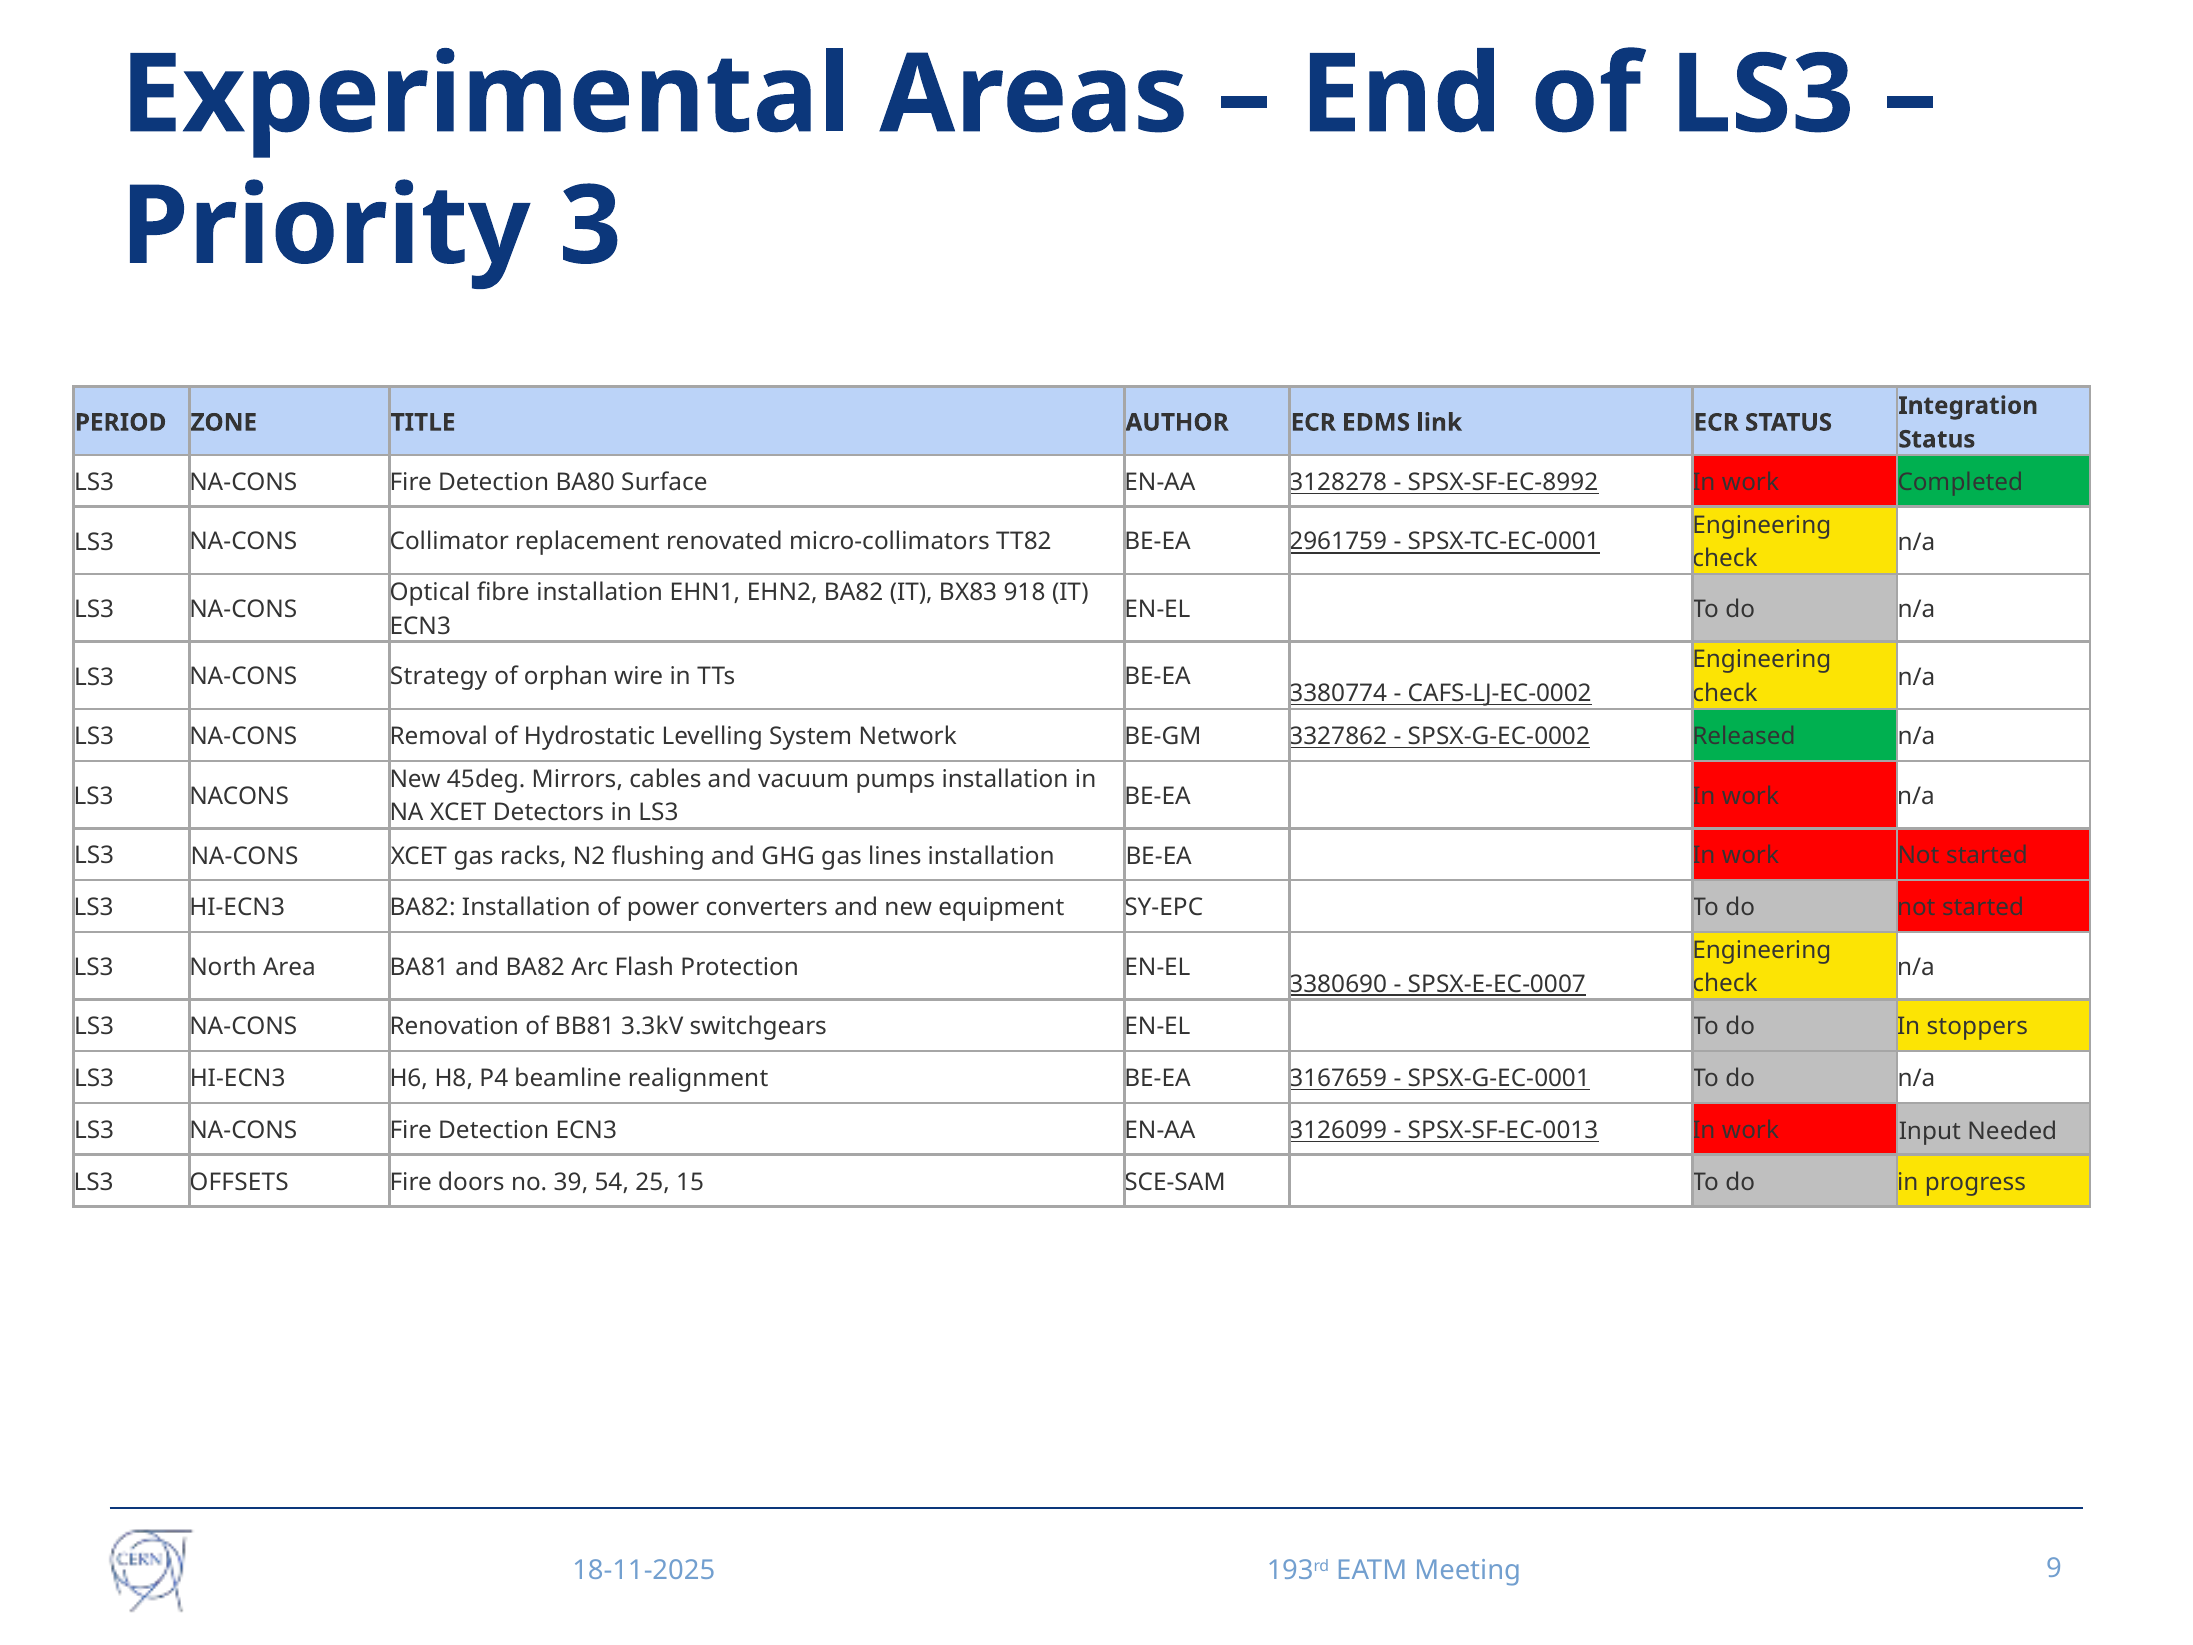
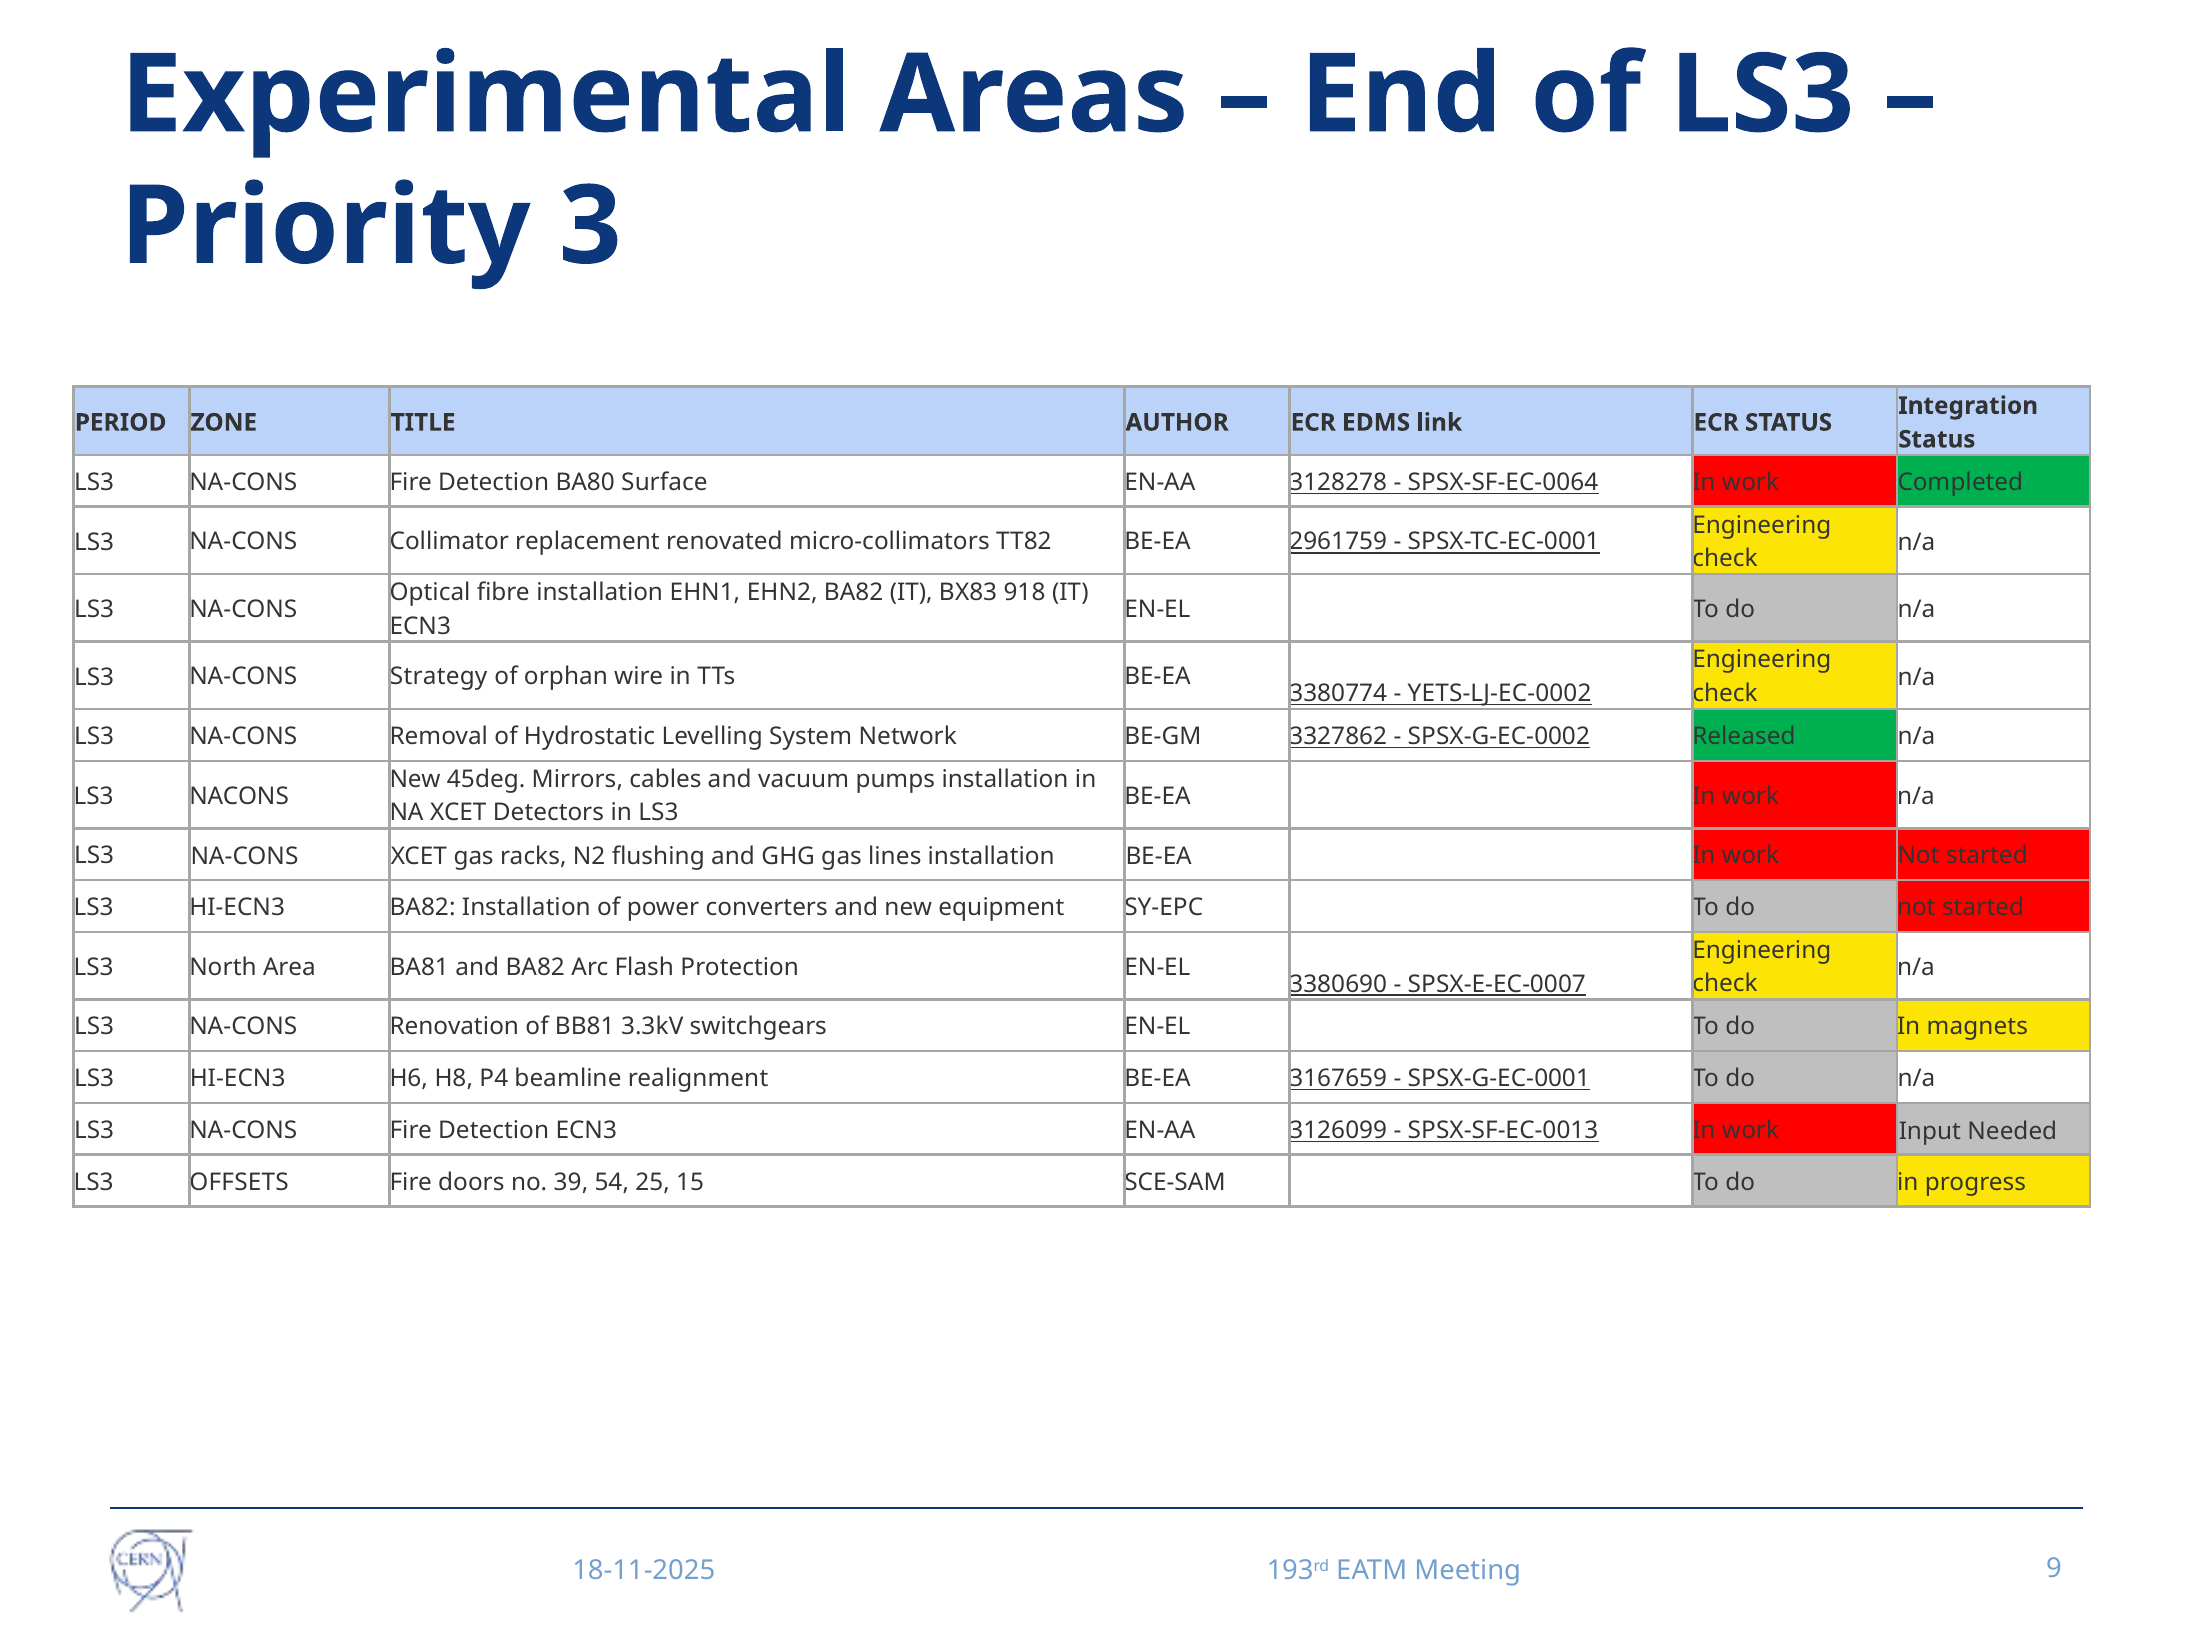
SPSX-SF-EC-8992: SPSX-SF-EC-8992 -> SPSX-SF-EC-0064
CAFS-LJ-EC-0002: CAFS-LJ-EC-0002 -> YETS-LJ-EC-0002
stoppers: stoppers -> magnets
